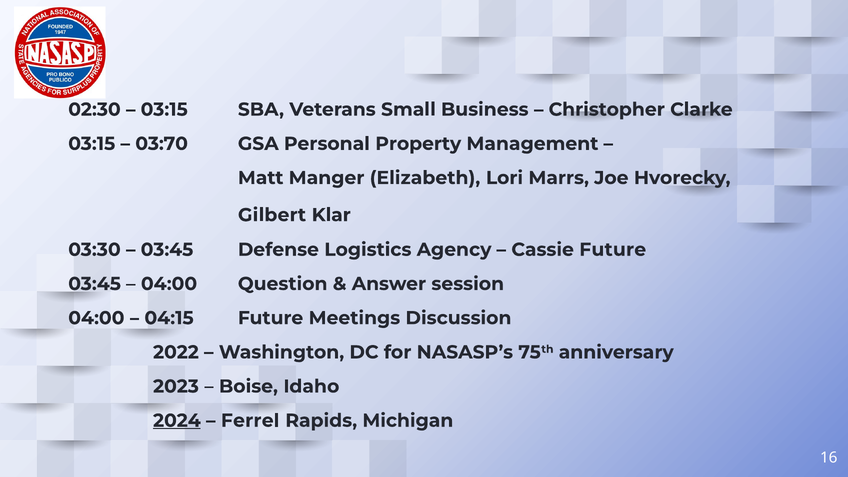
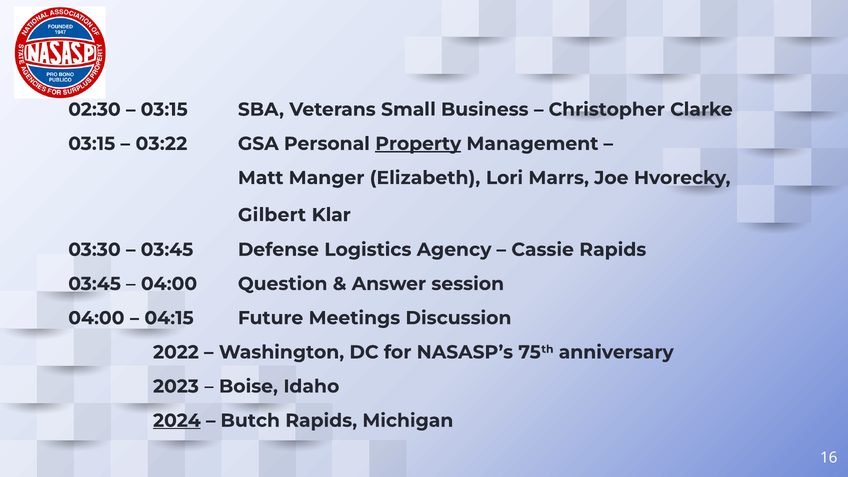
03:70: 03:70 -> 03:22
Property underline: none -> present
Cassie Future: Future -> Rapids
Ferrel: Ferrel -> Butch
